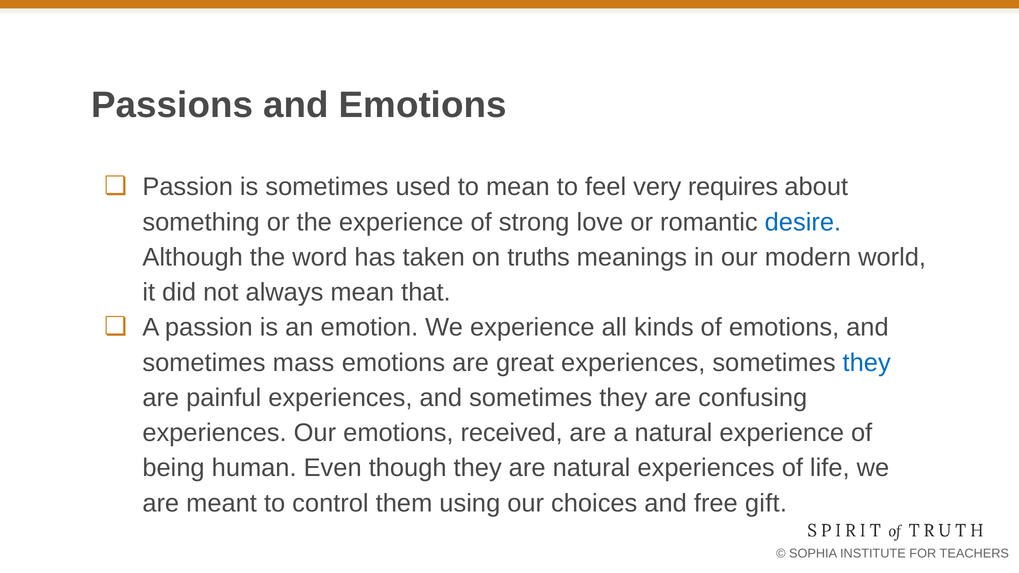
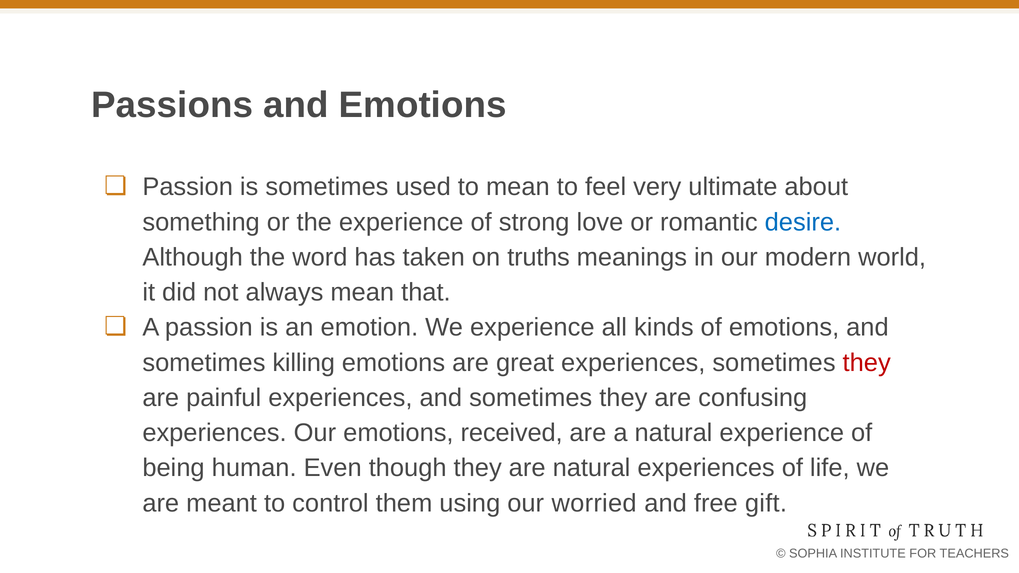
requires: requires -> ultimate
mass: mass -> killing
they at (867, 363) colour: blue -> red
choices: choices -> worried
